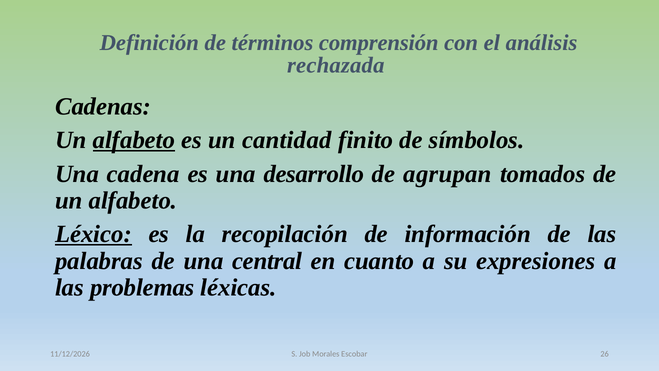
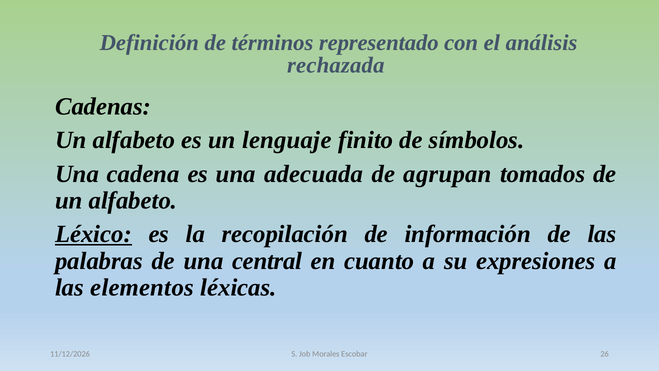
comprensión: comprensión -> representado
alfabeto at (134, 140) underline: present -> none
cantidad: cantidad -> lenguaje
desarrollo: desarrollo -> adecuada
problemas: problemas -> elementos
